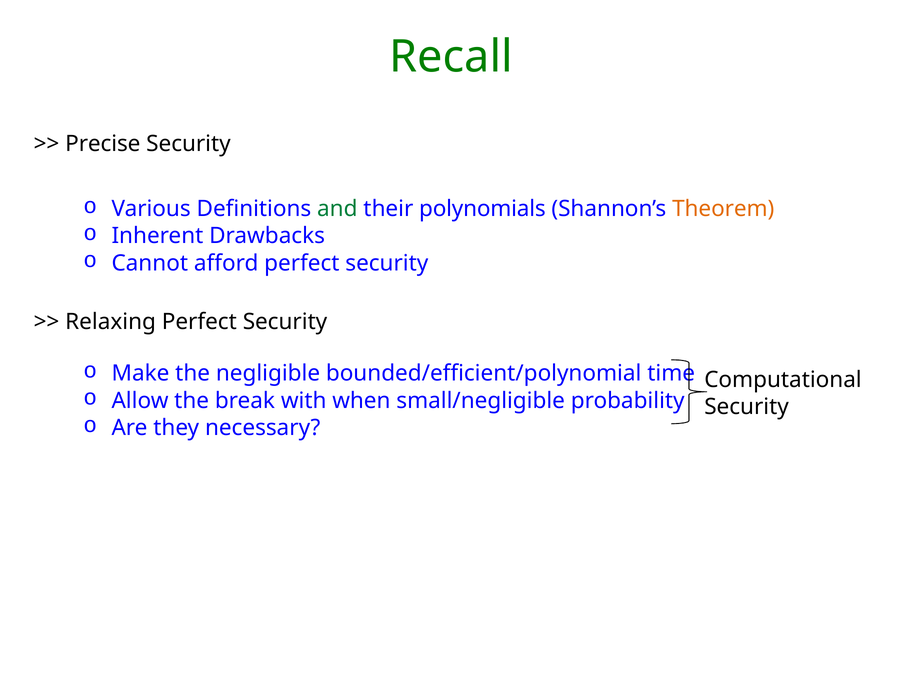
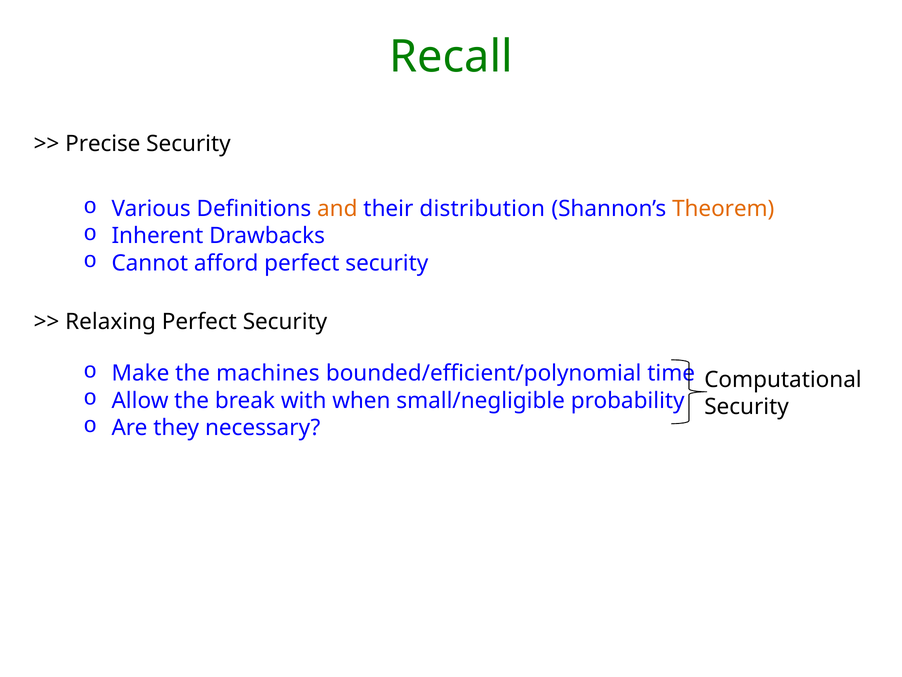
and colour: green -> orange
polynomials: polynomials -> distribution
negligible: negligible -> machines
